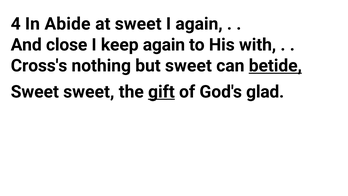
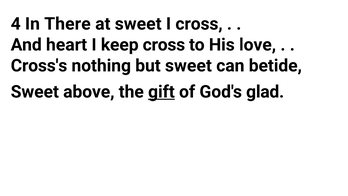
Abide: Abide -> There
I again: again -> cross
close: close -> heart
keep again: again -> cross
with: with -> love
betide underline: present -> none
Sweet sweet: sweet -> above
